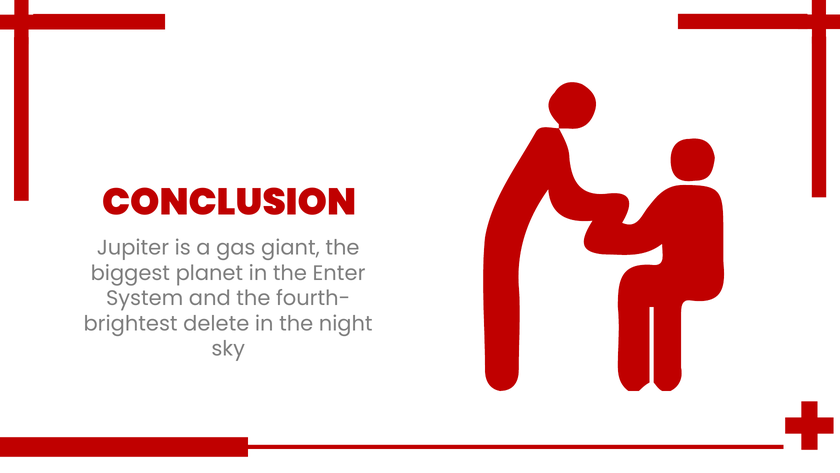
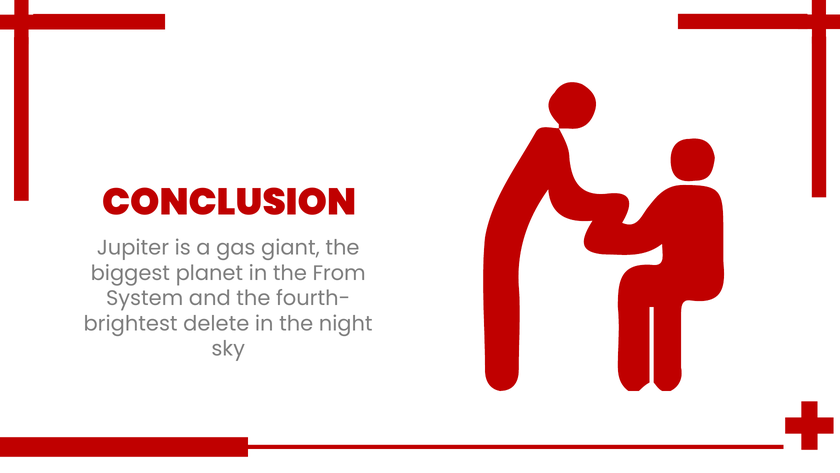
Enter: Enter -> From
